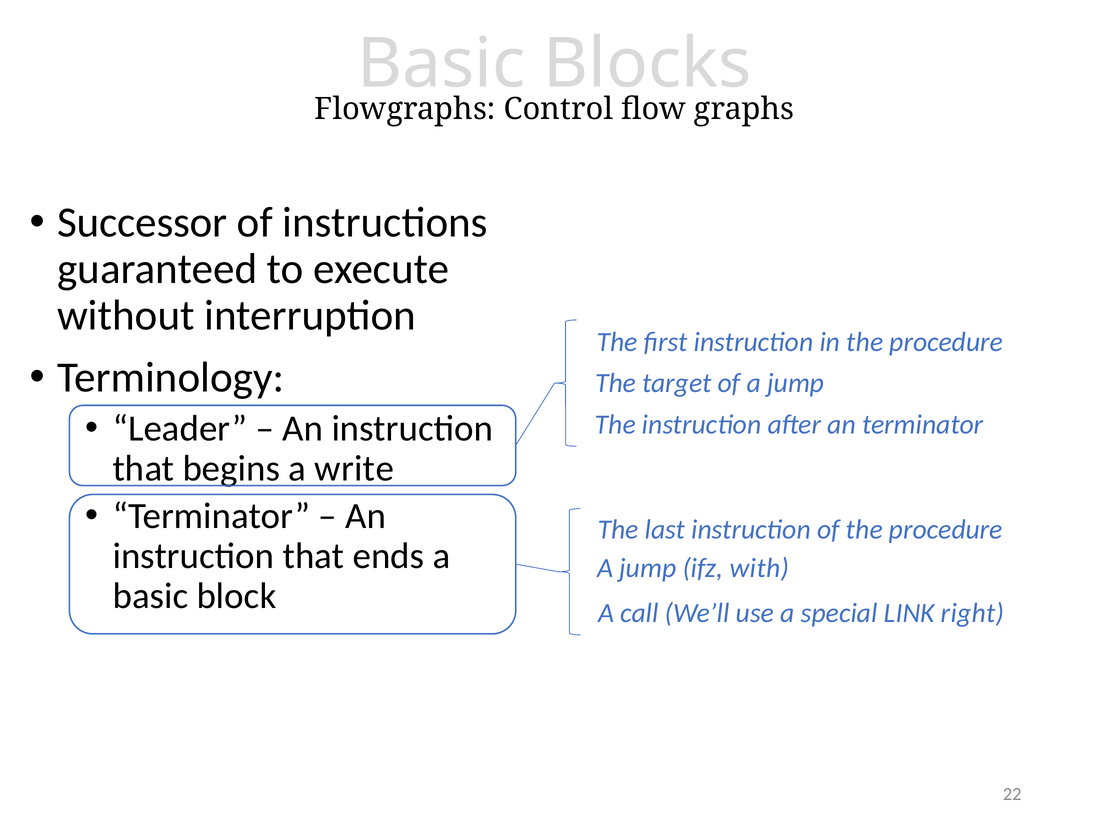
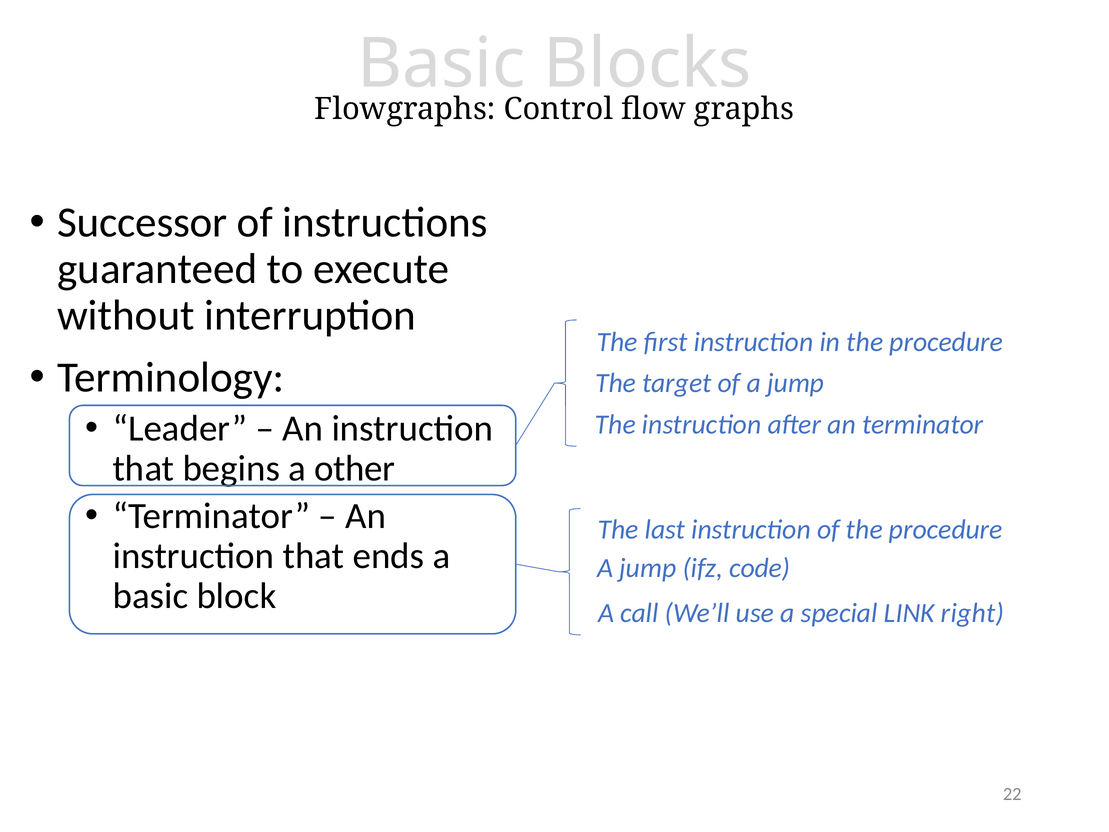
write: write -> other
with: with -> code
